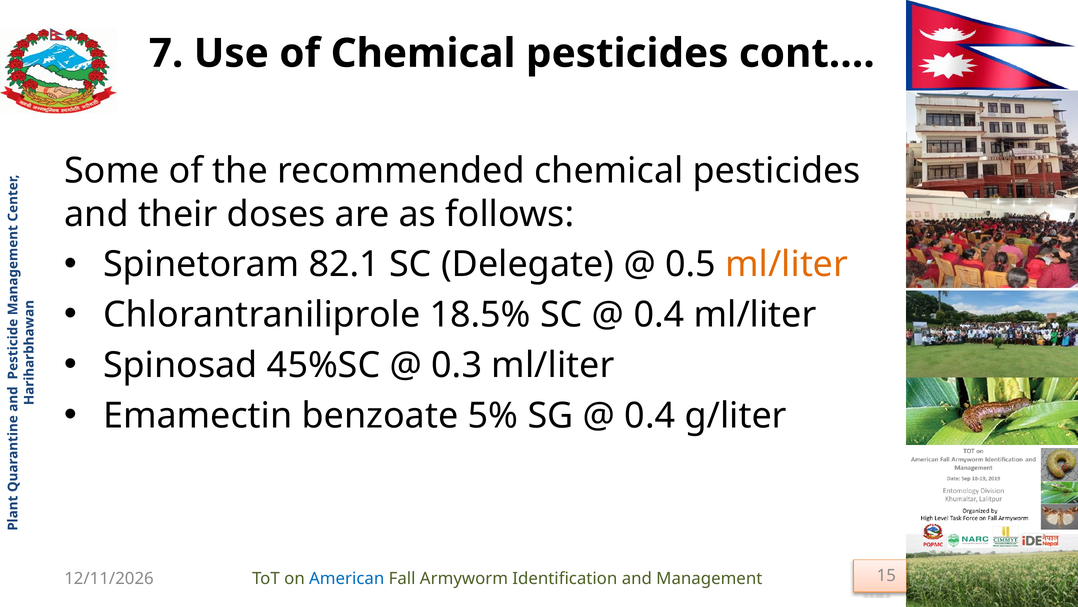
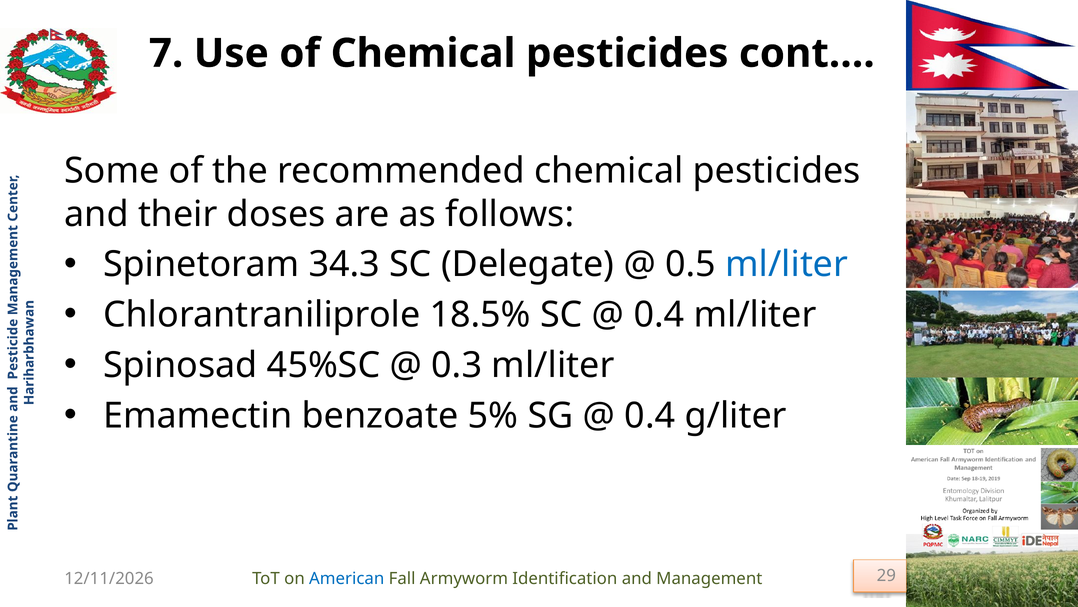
82.1: 82.1 -> 34.3
ml/liter at (787, 264) colour: orange -> blue
15: 15 -> 29
